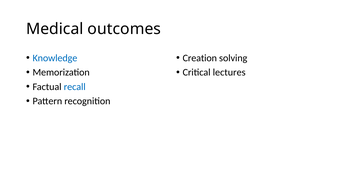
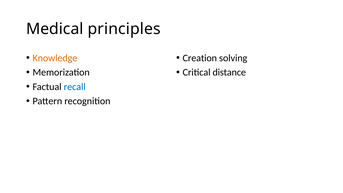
outcomes: outcomes -> principles
Knowledge colour: blue -> orange
lectures: lectures -> distance
